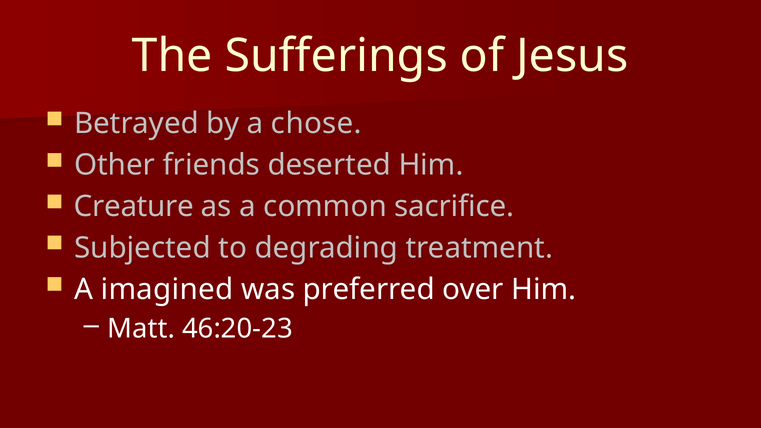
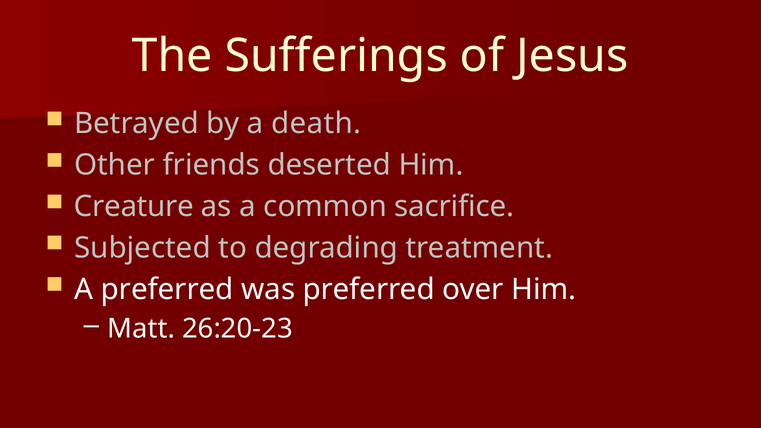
chose: chose -> death
A imagined: imagined -> preferred
46:20-23: 46:20-23 -> 26:20-23
